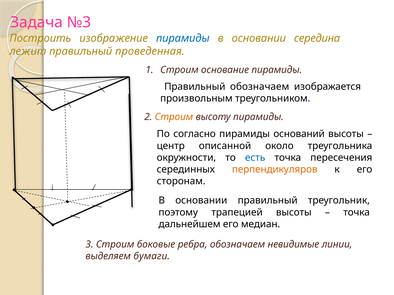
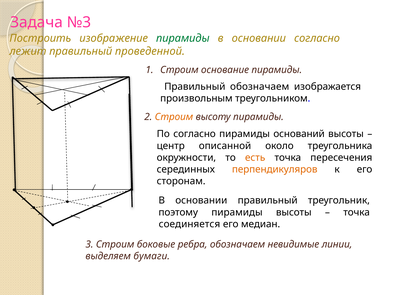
пирамиды at (183, 38) colour: blue -> green
основании середина: середина -> согласно
проведенная: проведенная -> проведенной
есть colour: blue -> orange
поэтому трапецией: трапецией -> пирамиды
дальнейшем: дальнейшем -> соединяется
